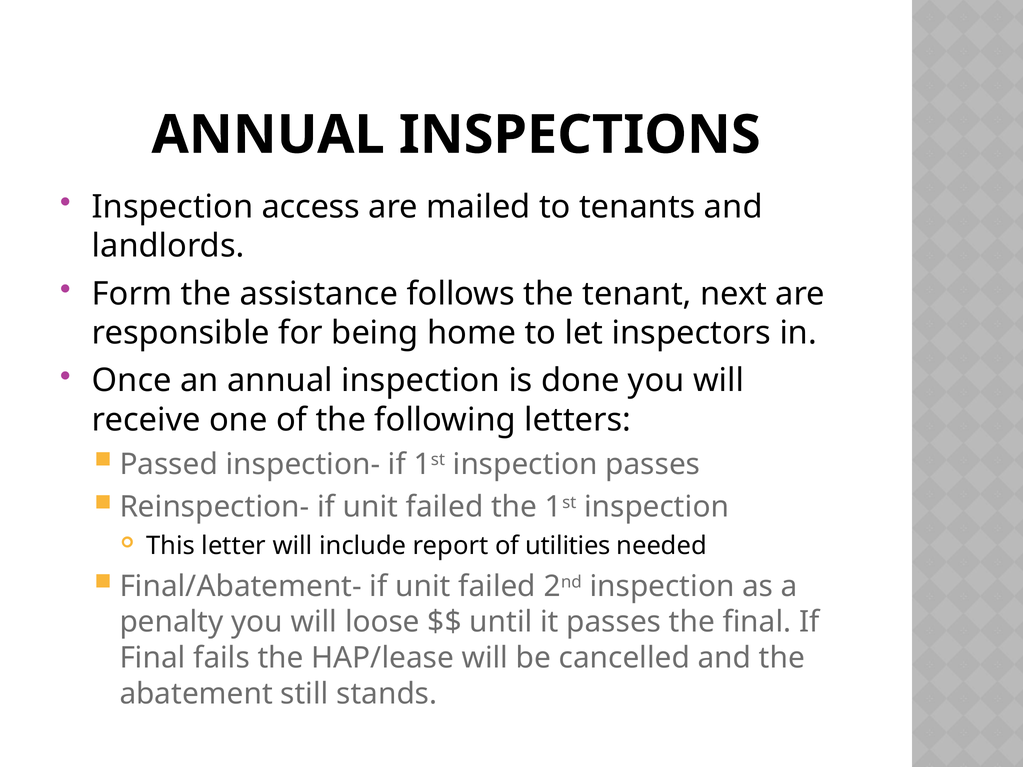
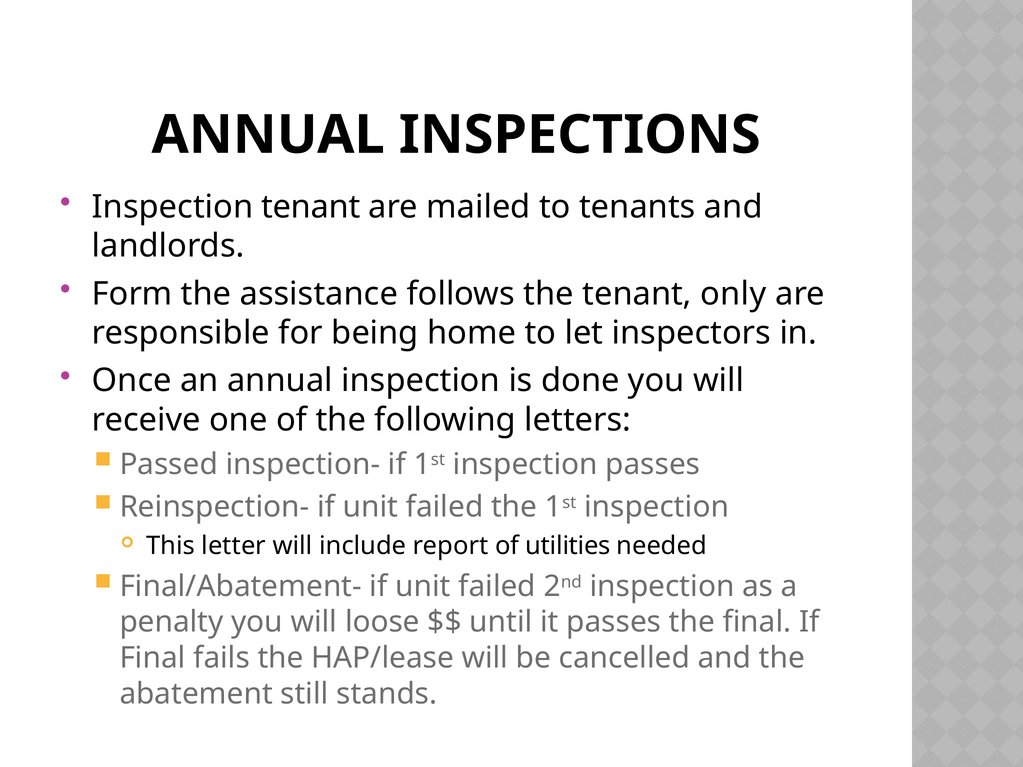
Inspection access: access -> tenant
next: next -> only
